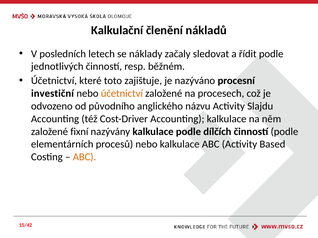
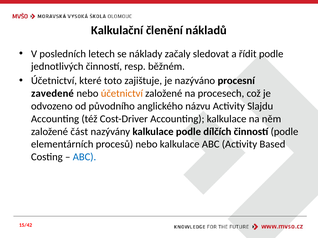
investiční: investiční -> zavedené
fixní: fixní -> část
ABC at (84, 157) colour: orange -> blue
